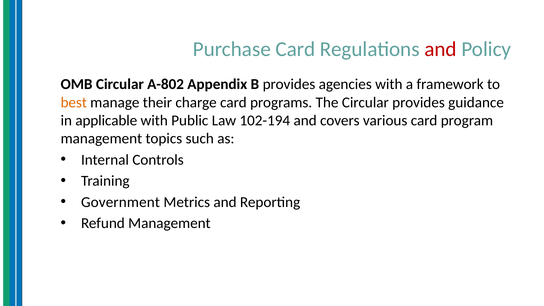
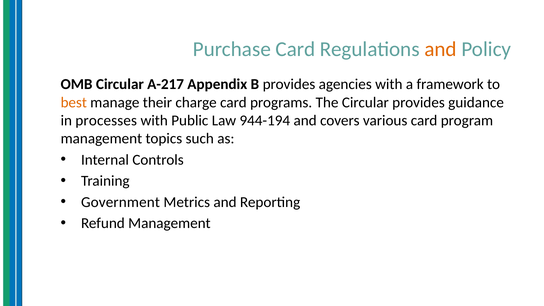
and at (441, 49) colour: red -> orange
A-802: A-802 -> A-217
applicable: applicable -> processes
102-194: 102-194 -> 944-194
